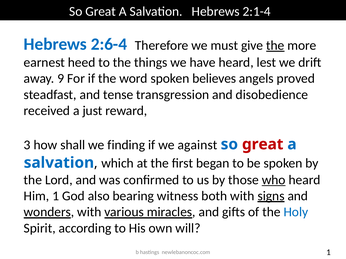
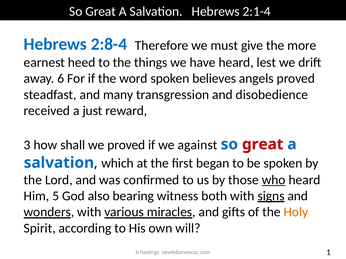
2:6-4: 2:6-4 -> 2:8-4
the at (275, 46) underline: present -> none
9: 9 -> 6
tense: tense -> many
we finding: finding -> proved
Him 1: 1 -> 5
Holy colour: blue -> orange
